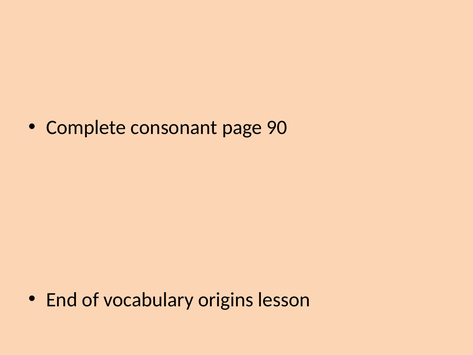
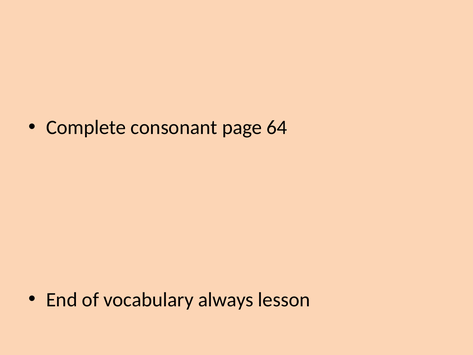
90: 90 -> 64
origins: origins -> always
